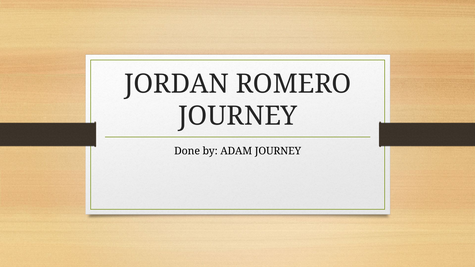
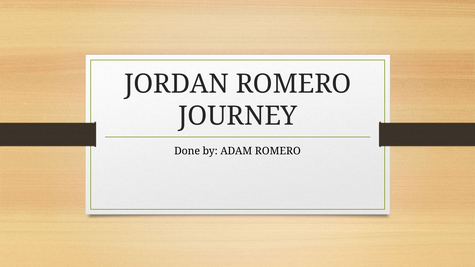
ADAM JOURNEY: JOURNEY -> ROMERO
